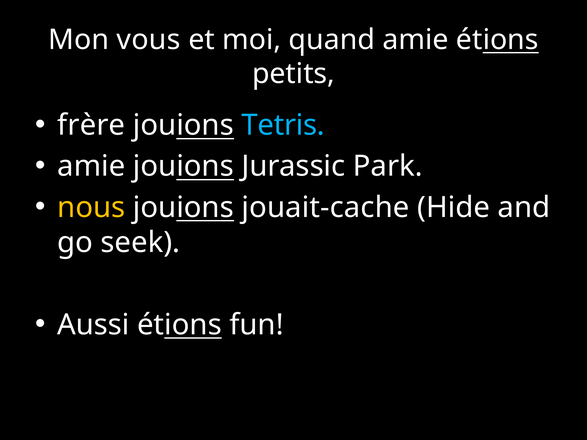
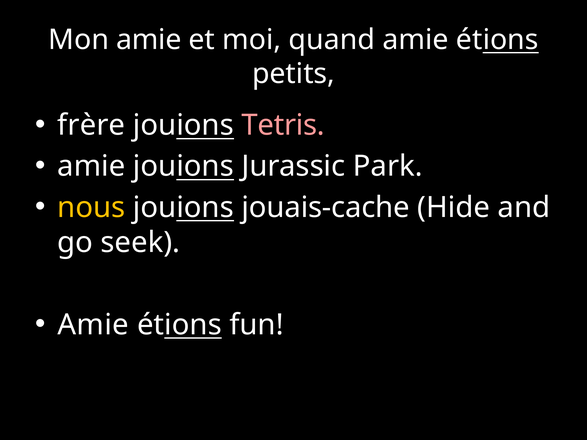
Mon vous: vous -> amie
Tetris colour: light blue -> pink
jouait-cache: jouait-cache -> jouais-cache
Aussi at (93, 325): Aussi -> Amie
